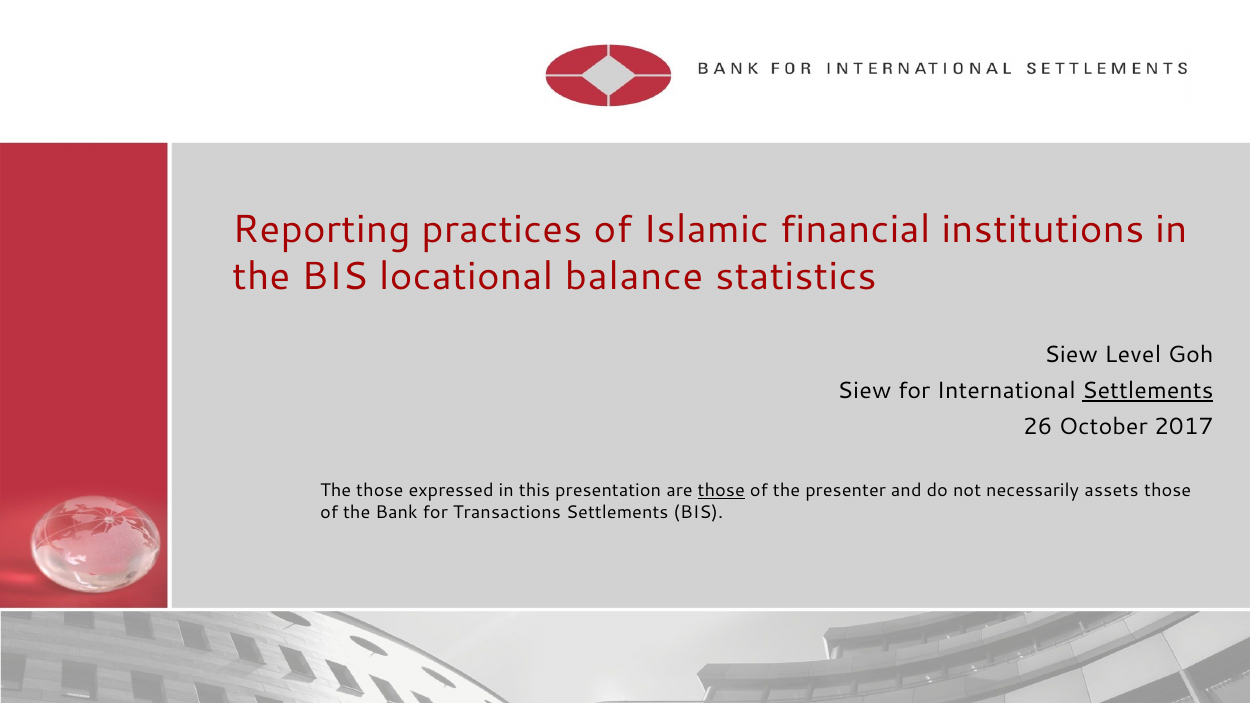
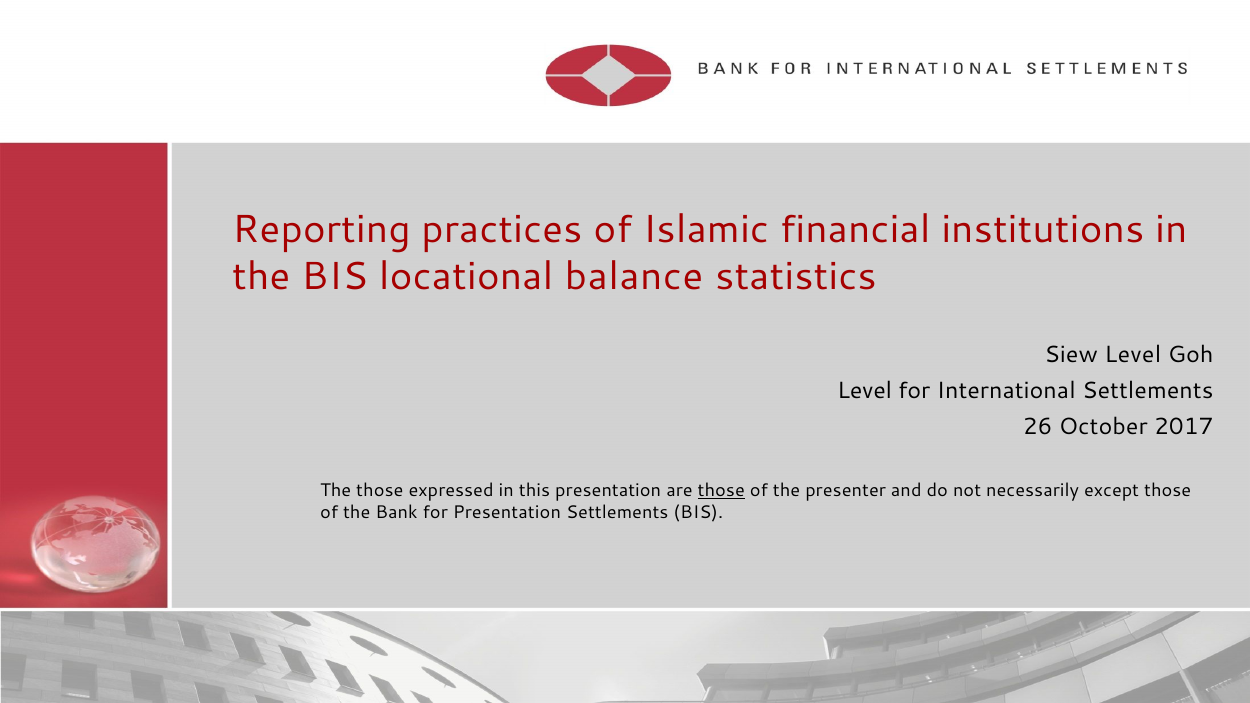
Siew at (864, 391): Siew -> Level
Settlements at (1148, 391) underline: present -> none
assets: assets -> except
for Transactions: Transactions -> Presentation
